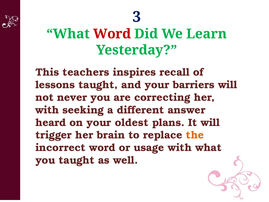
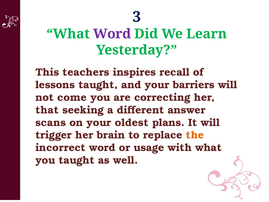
Word at (112, 34) colour: red -> purple
never: never -> come
with at (47, 110): with -> that
heard: heard -> scans
